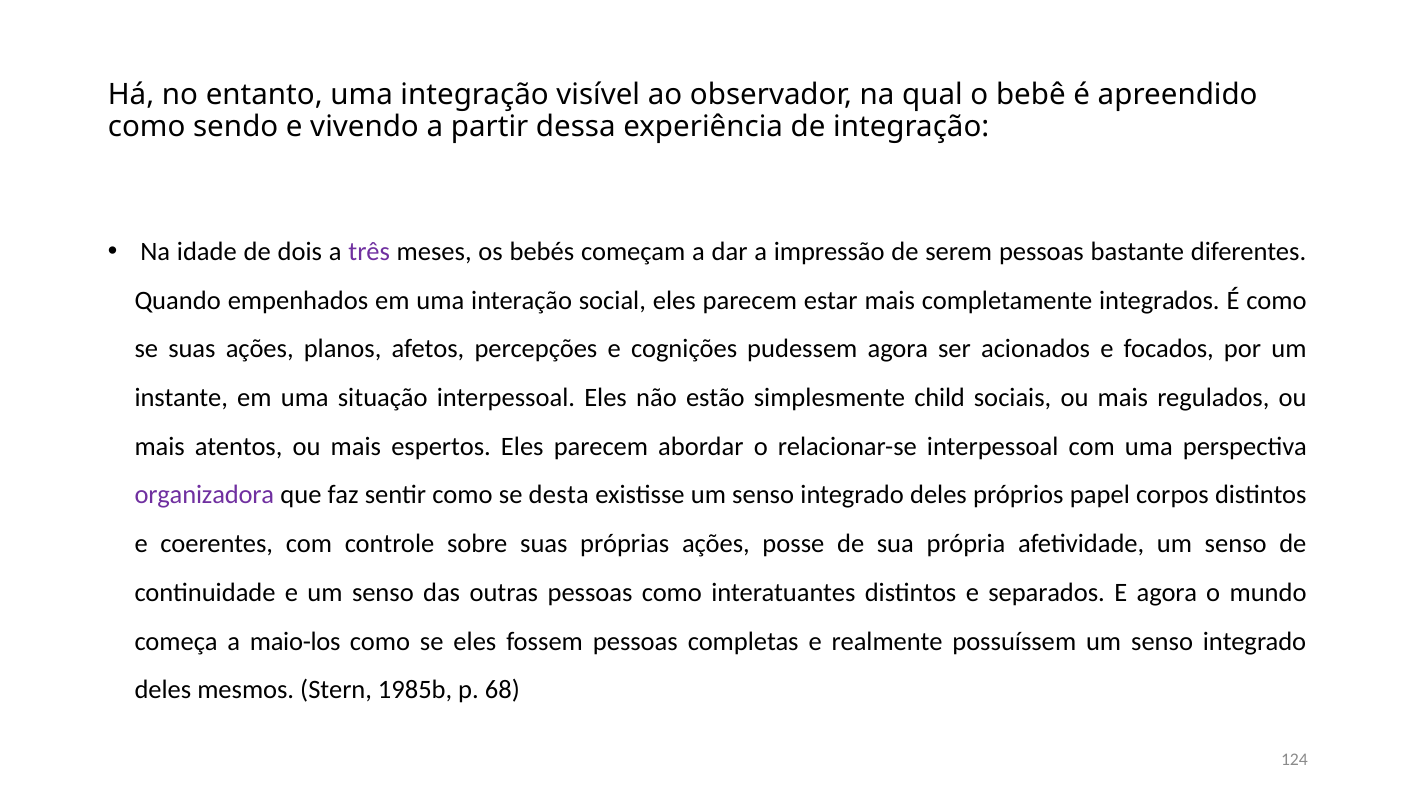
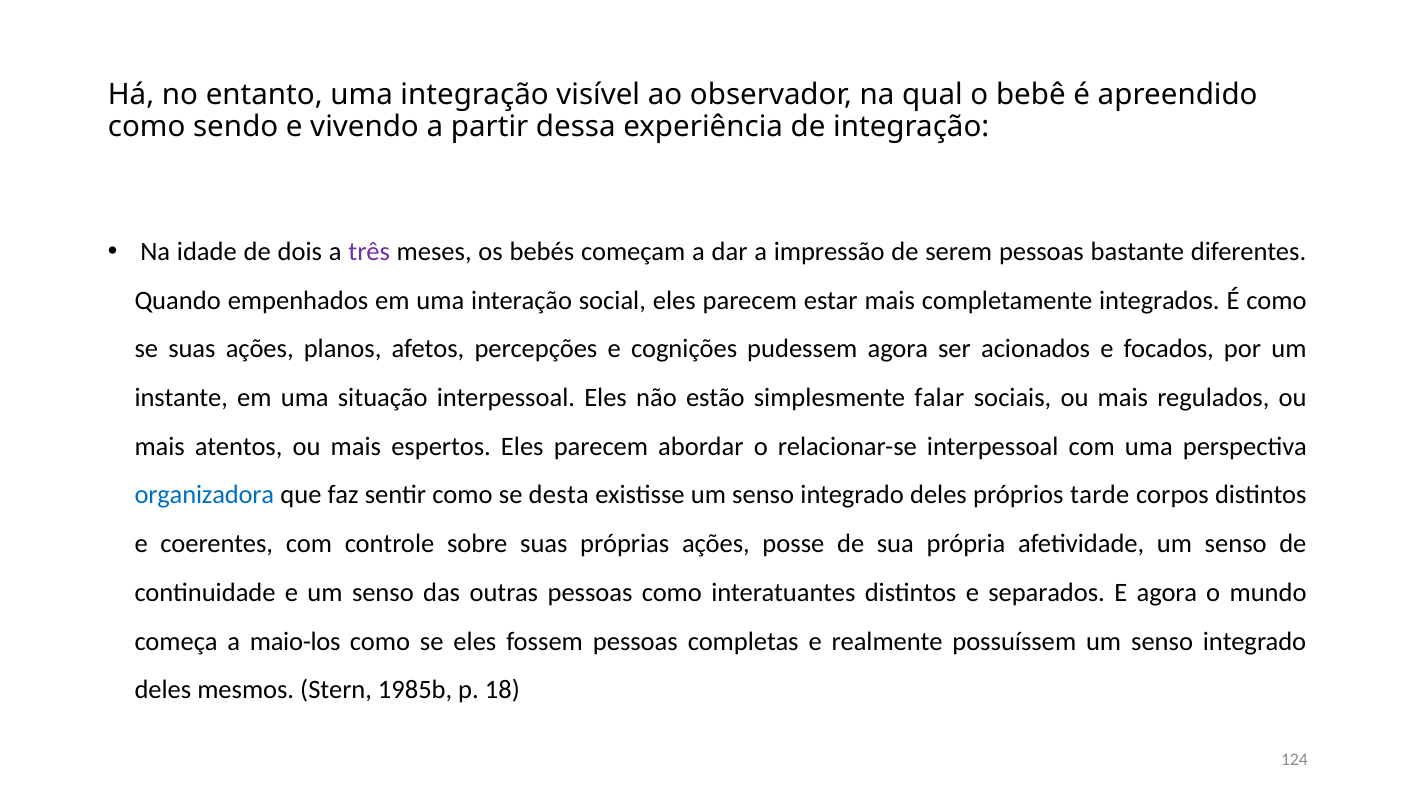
child: child -> falar
organizadora colour: purple -> blue
papel: papel -> tarde
68: 68 -> 18
